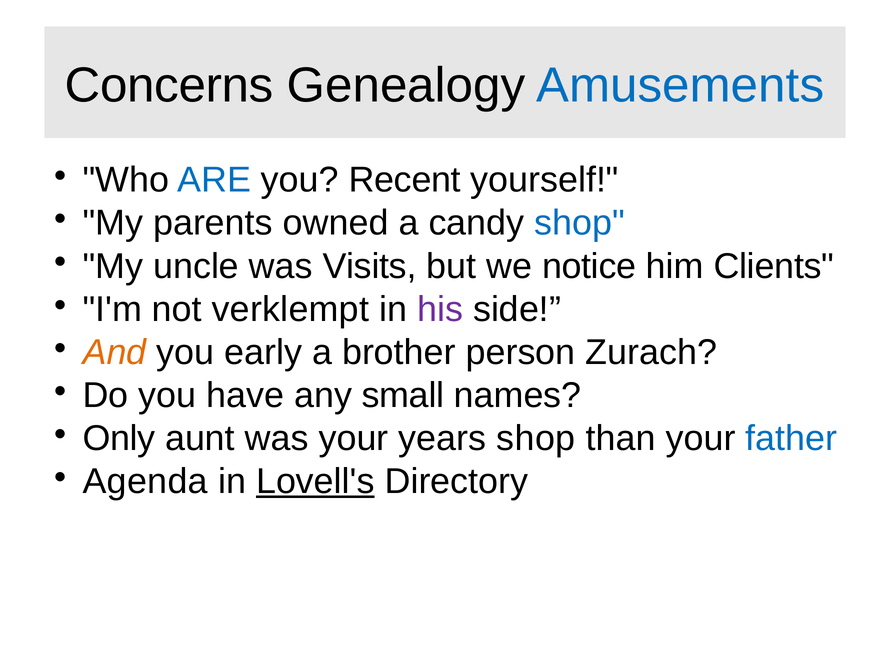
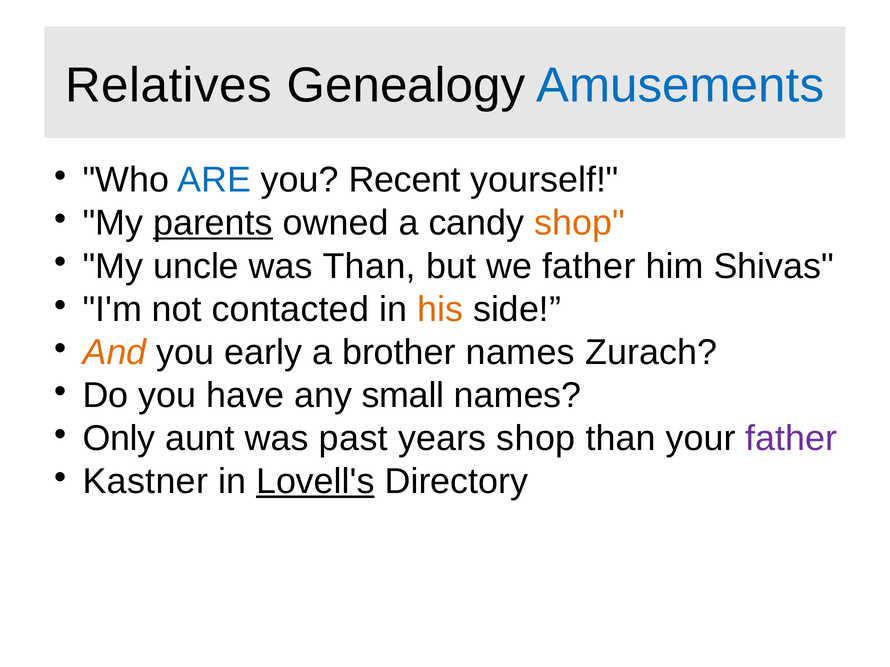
Concerns: Concerns -> Relatives
parents underline: none -> present
shop at (579, 223) colour: blue -> orange
was Visits: Visits -> Than
we notice: notice -> father
Clients: Clients -> Shivas
verklempt: verklempt -> contacted
his colour: purple -> orange
brother person: person -> names
was your: your -> past
father at (791, 439) colour: blue -> purple
Agenda: Agenda -> Kastner
